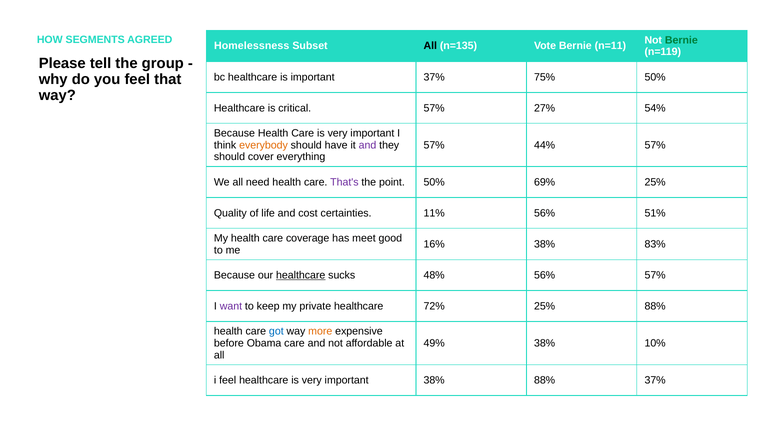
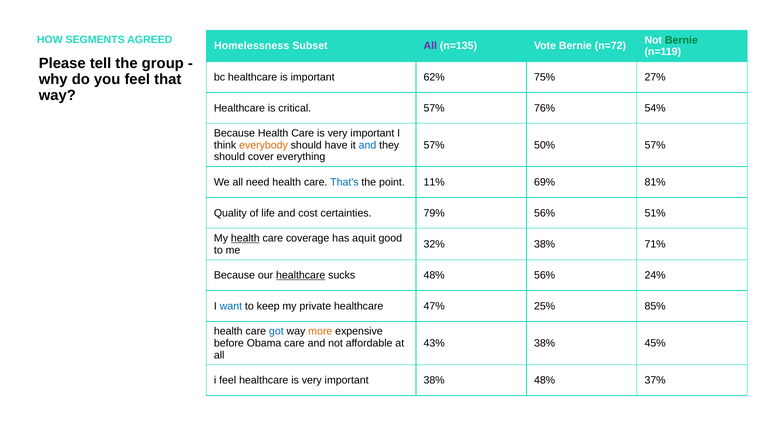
All at (430, 46) colour: black -> purple
n=11: n=11 -> n=72
important 37%: 37% -> 62%
75% 50%: 50% -> 27%
27%: 27% -> 76%
and at (367, 145) colour: purple -> blue
44%: 44% -> 50%
That's colour: purple -> blue
point 50%: 50% -> 11%
69% 25%: 25% -> 81%
11%: 11% -> 79%
health at (245, 238) underline: none -> present
meet: meet -> aquit
16%: 16% -> 32%
83%: 83% -> 71%
56% 57%: 57% -> 24%
want colour: purple -> blue
72%: 72% -> 47%
25% 88%: 88% -> 85%
49%: 49% -> 43%
10%: 10% -> 45%
38% 88%: 88% -> 48%
